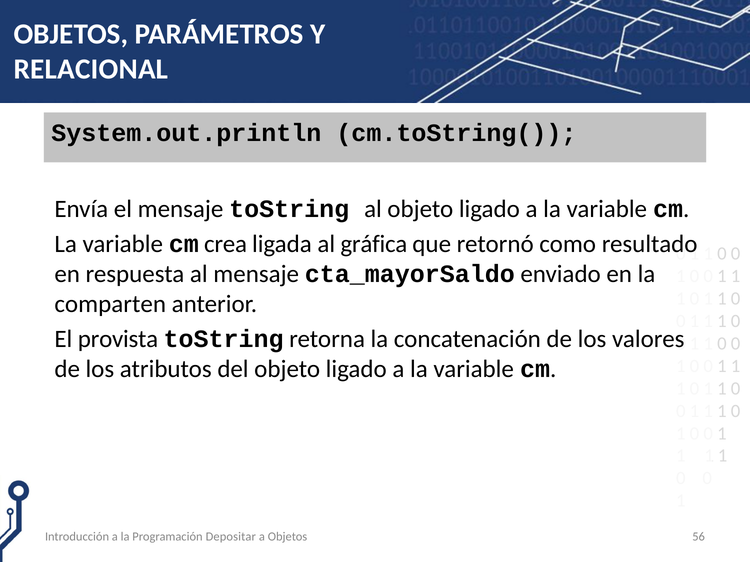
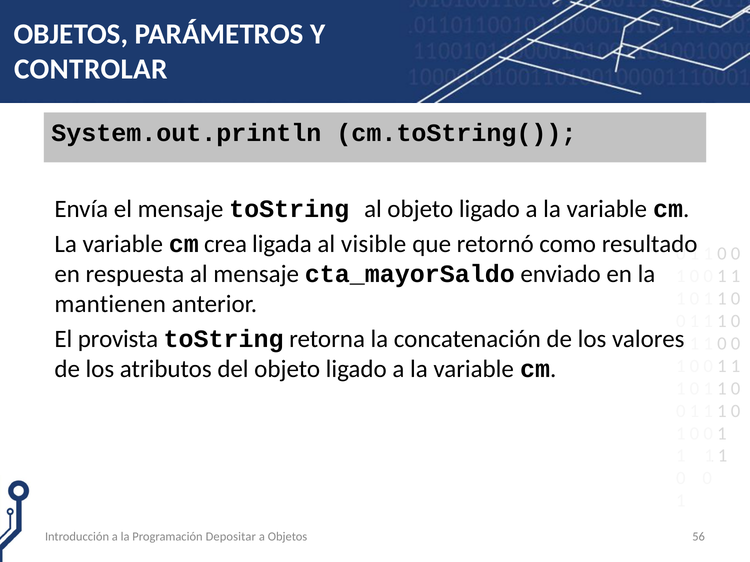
RELACIONAL: RELACIONAL -> CONTROLAR
gráfica: gráfica -> visible
comparten: comparten -> mantienen
